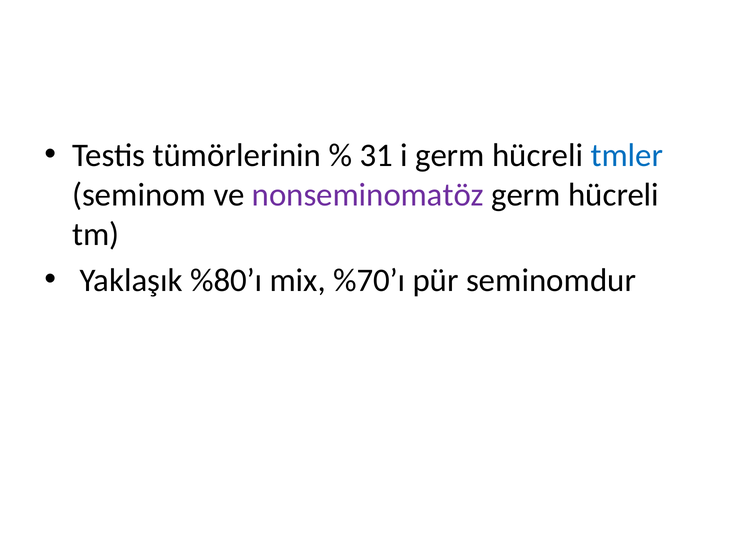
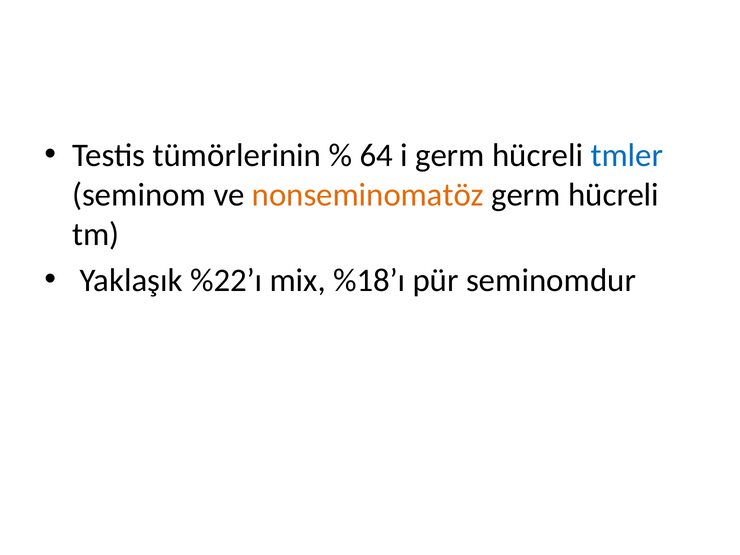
31: 31 -> 64
nonseminomatöz colour: purple -> orange
%80’ı: %80’ı -> %22’ı
%70’ı: %70’ı -> %18’ı
